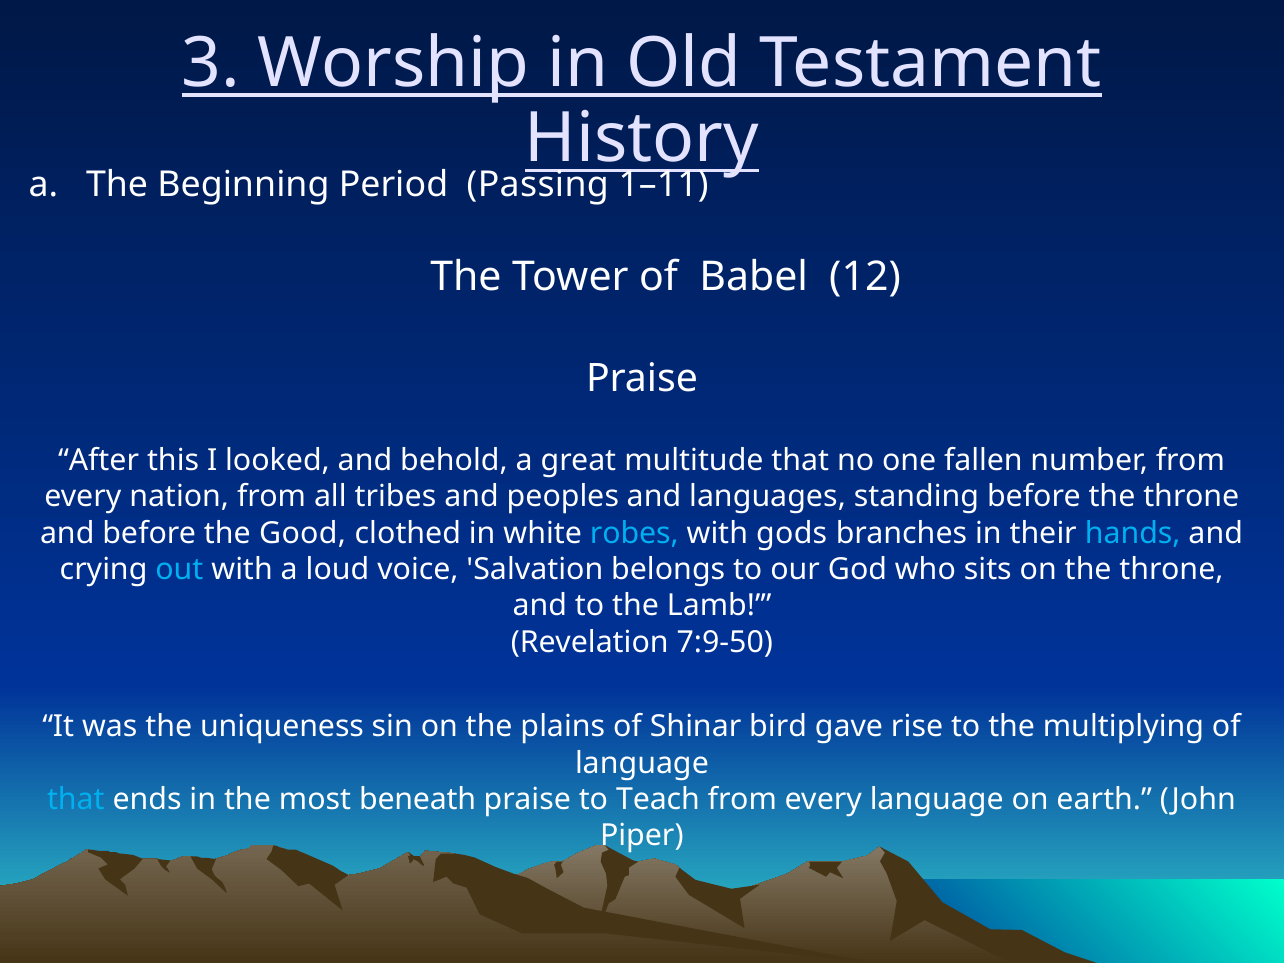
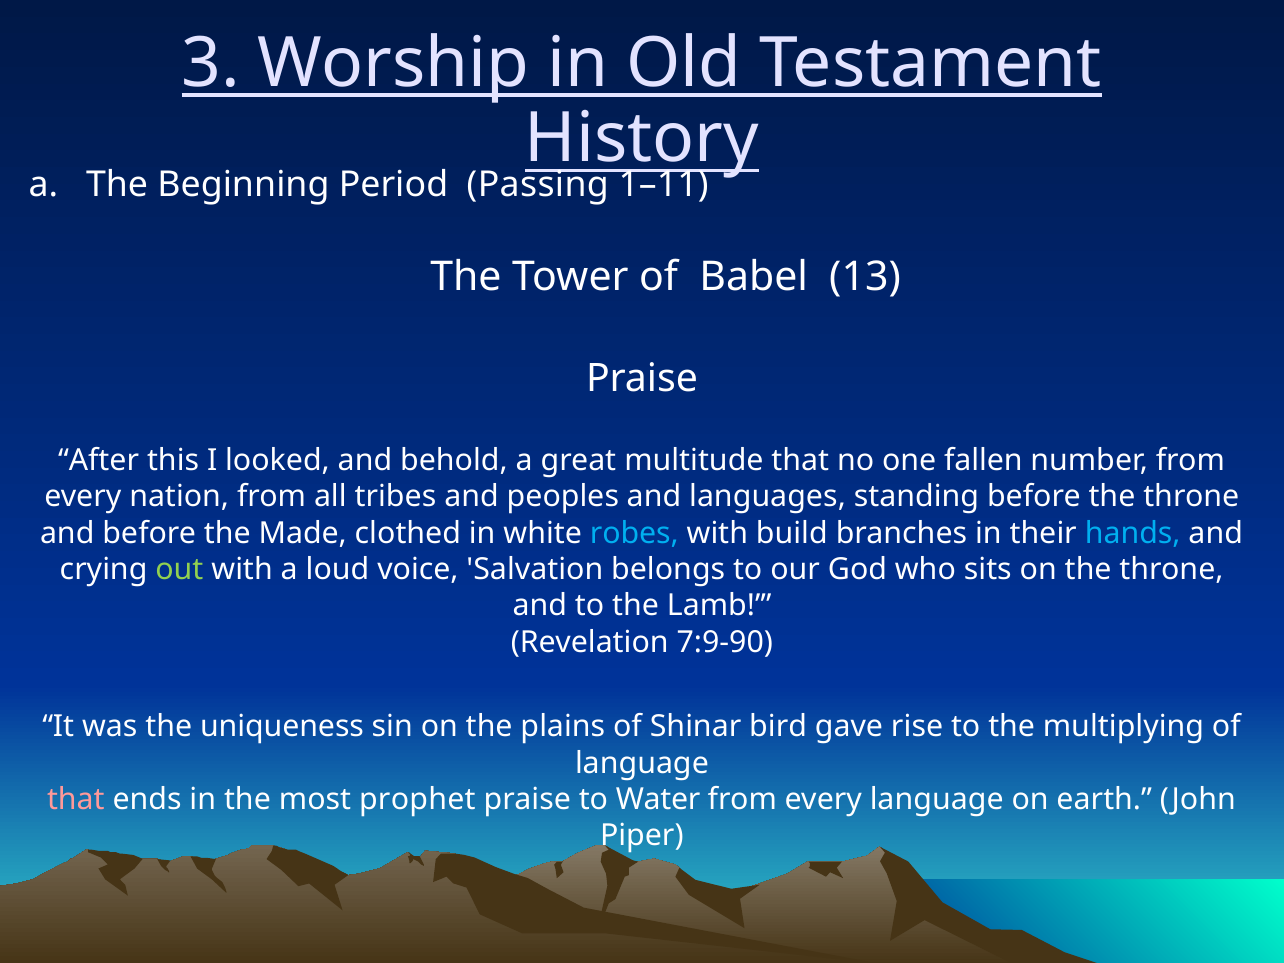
12: 12 -> 13
Good: Good -> Made
gods: gods -> build
out colour: light blue -> light green
7:9-50: 7:9-50 -> 7:9-90
that at (76, 800) colour: light blue -> pink
beneath: beneath -> prophet
Teach: Teach -> Water
